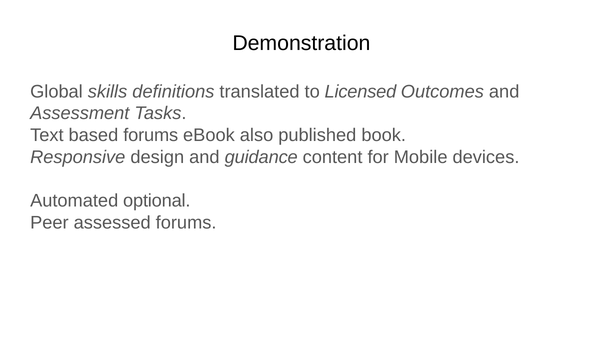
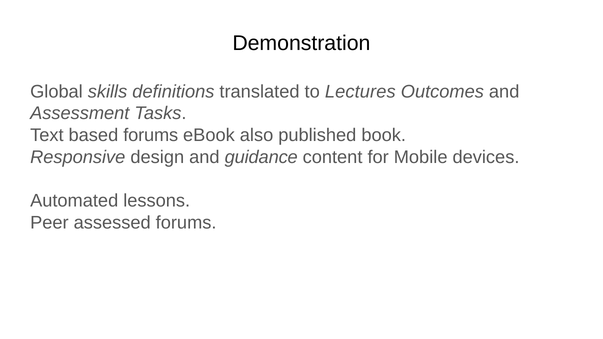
Licensed: Licensed -> Lectures
optional: optional -> lessons
